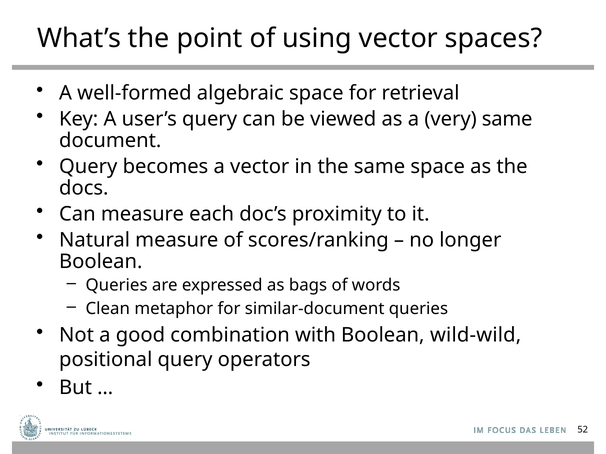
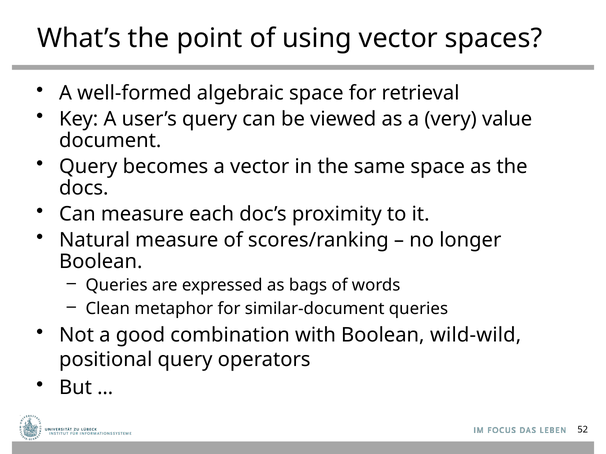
very same: same -> value
